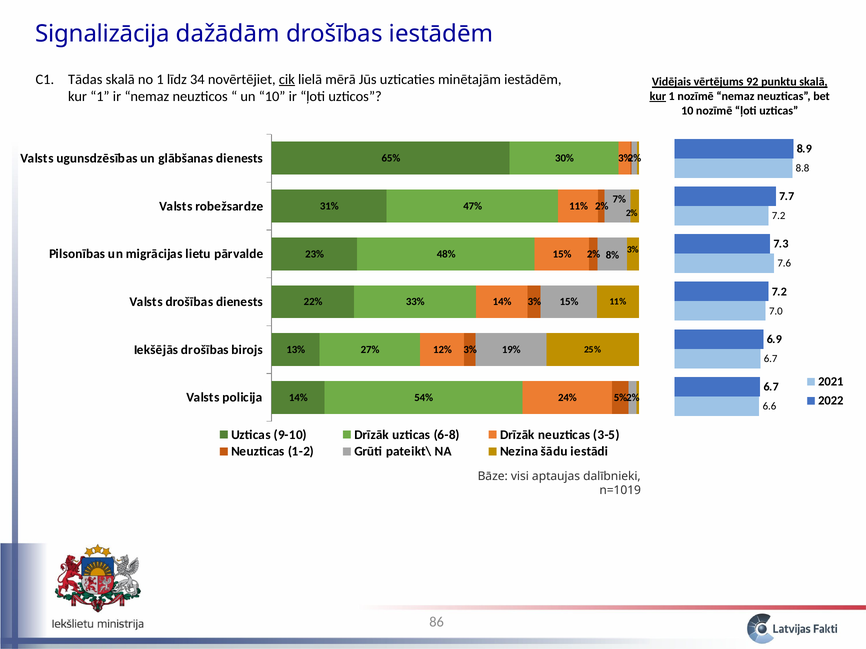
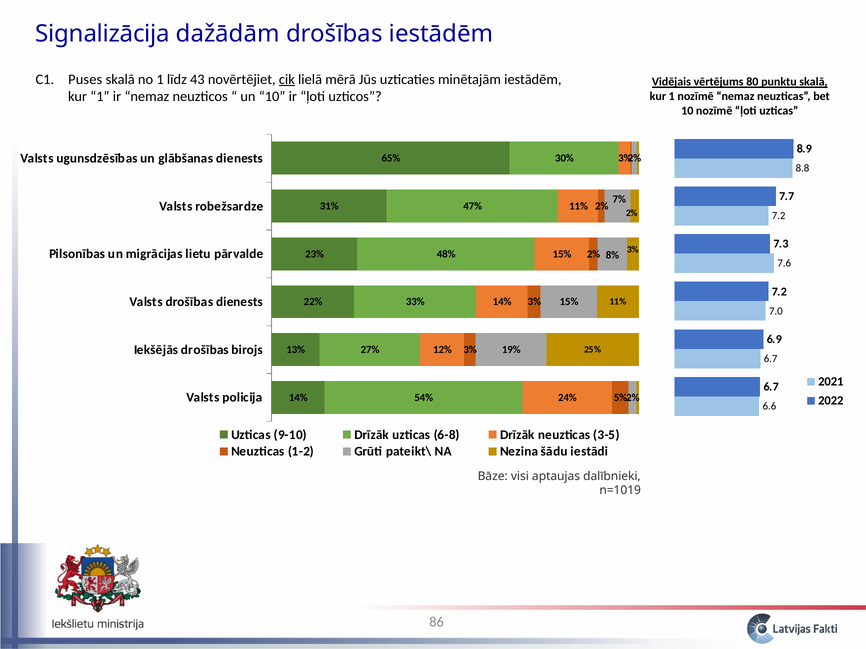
Tādas: Tādas -> Puses
34: 34 -> 43
92: 92 -> 80
kur at (658, 96) underline: present -> none
